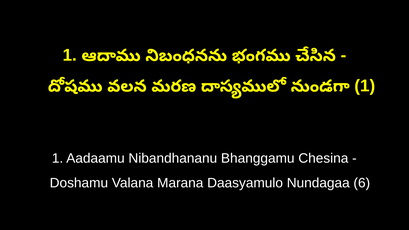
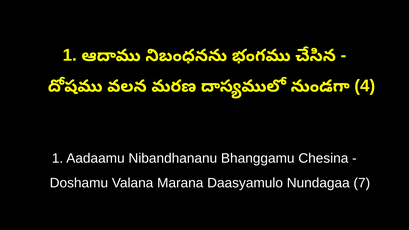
1 at (365, 86): 1 -> 4
6: 6 -> 7
